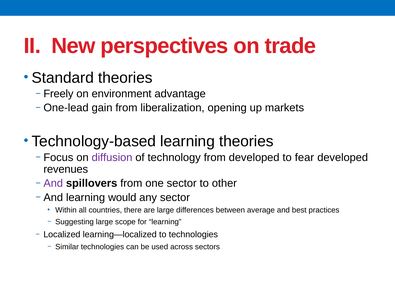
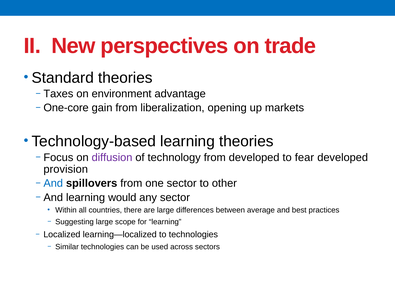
Freely: Freely -> Taxes
One-lead: One-lead -> One-core
revenues: revenues -> provision
And at (53, 184) colour: purple -> blue
